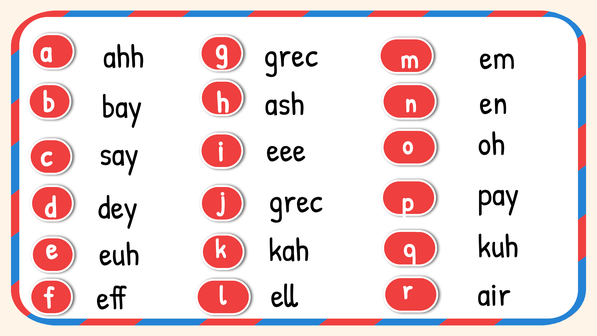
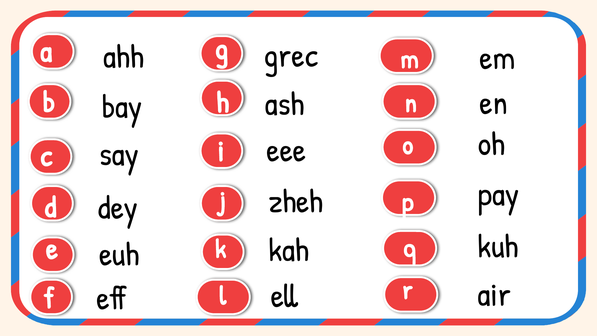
grec at (296, 201): grec -> zheh
